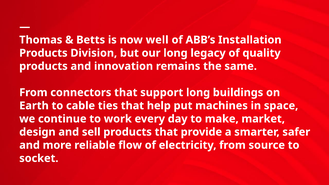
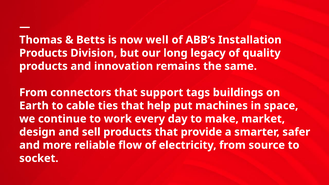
support long: long -> tags
